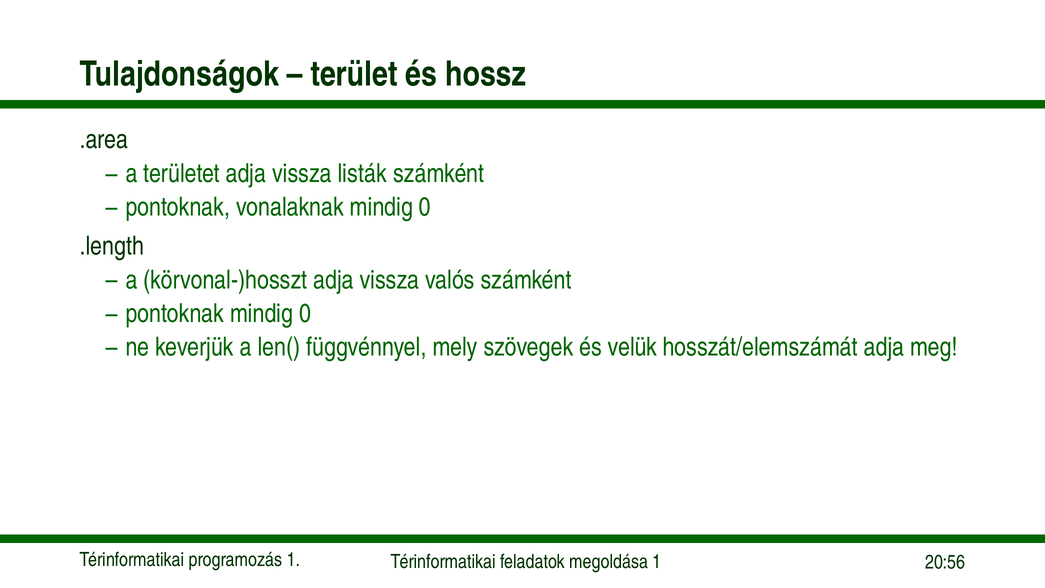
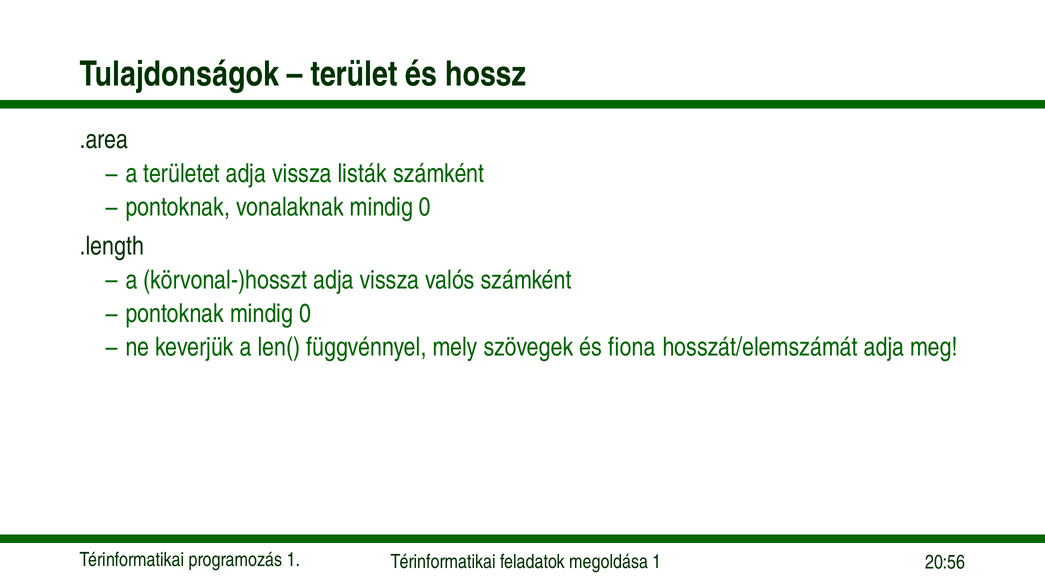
velük: velük -> fiona
